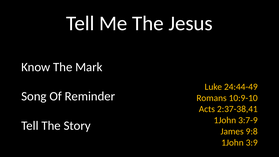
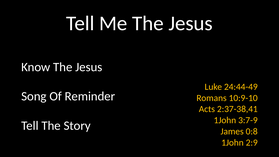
Know The Mark: Mark -> Jesus
9:8: 9:8 -> 0:8
3:9: 3:9 -> 2:9
